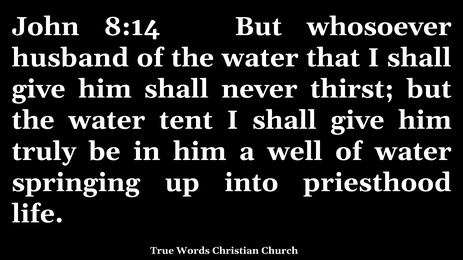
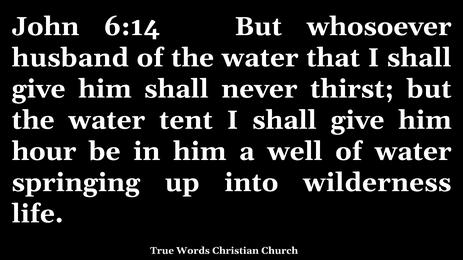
8:14: 8:14 -> 6:14
truly: truly -> hour
priesthood: priesthood -> wilderness
